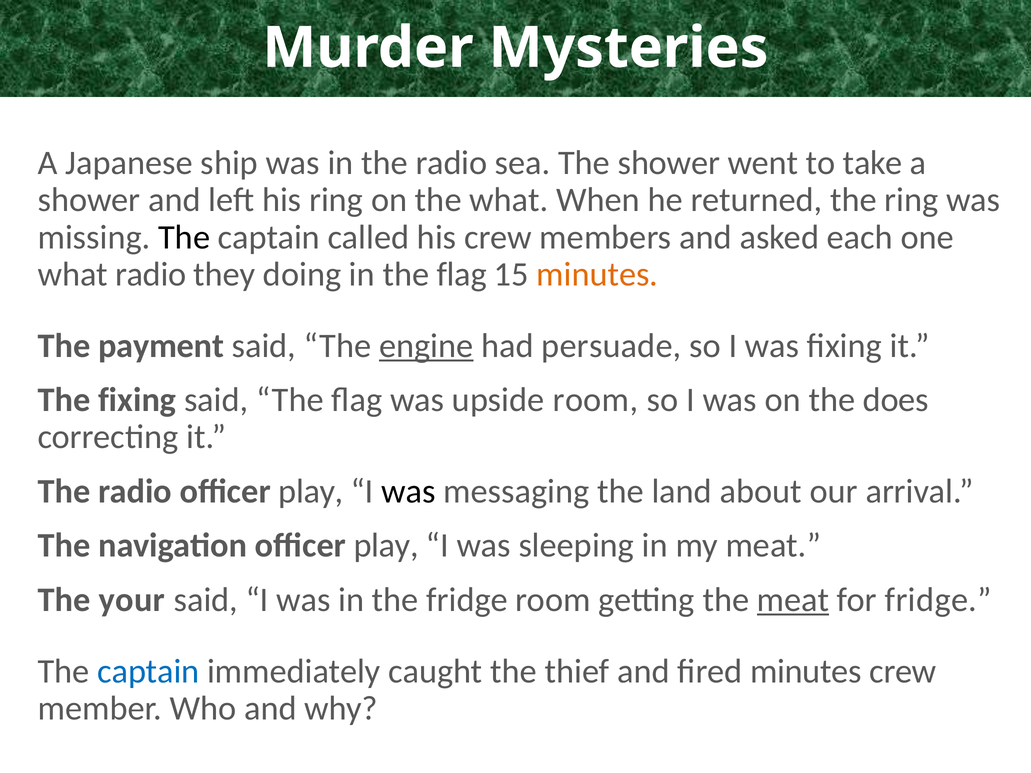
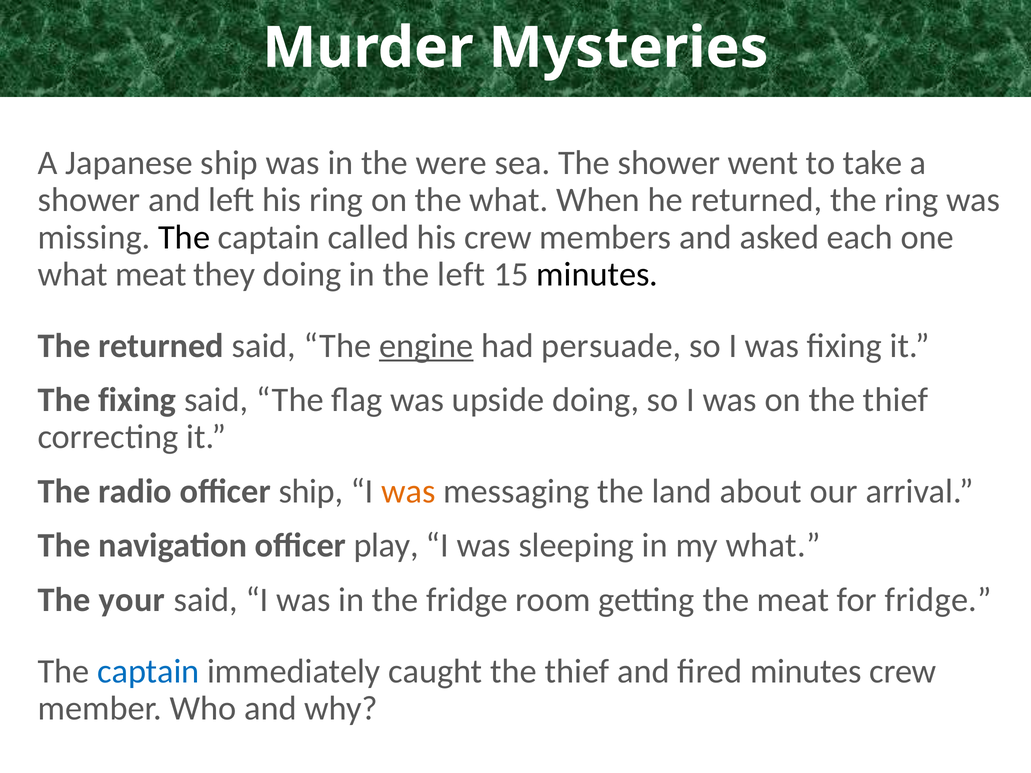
in the radio: radio -> were
what radio: radio -> meat
in the flag: flag -> left
minutes at (597, 274) colour: orange -> black
The payment: payment -> returned
upside room: room -> doing
on the does: does -> thief
radio officer play: play -> ship
was at (408, 491) colour: black -> orange
my meat: meat -> what
meat at (793, 600) underline: present -> none
